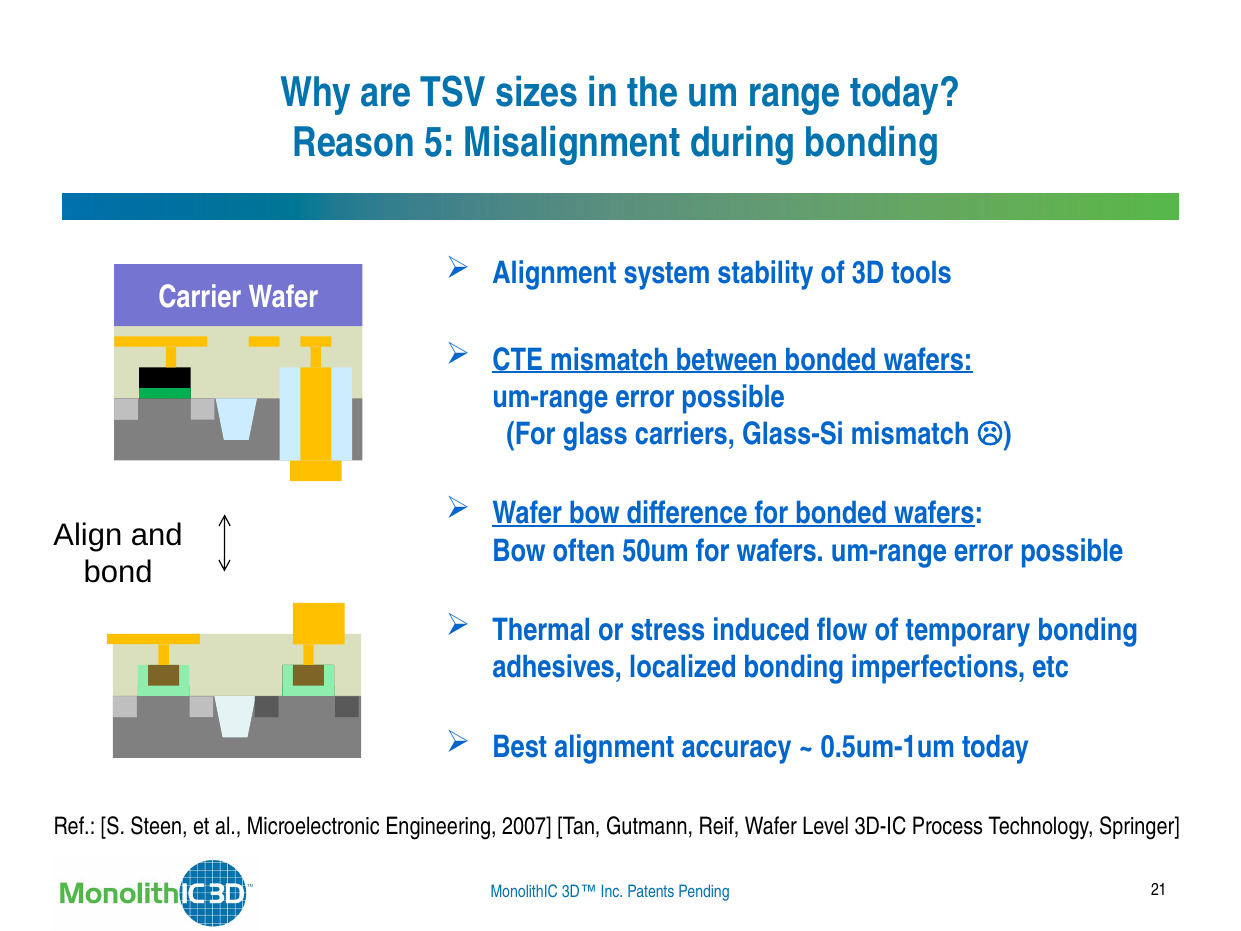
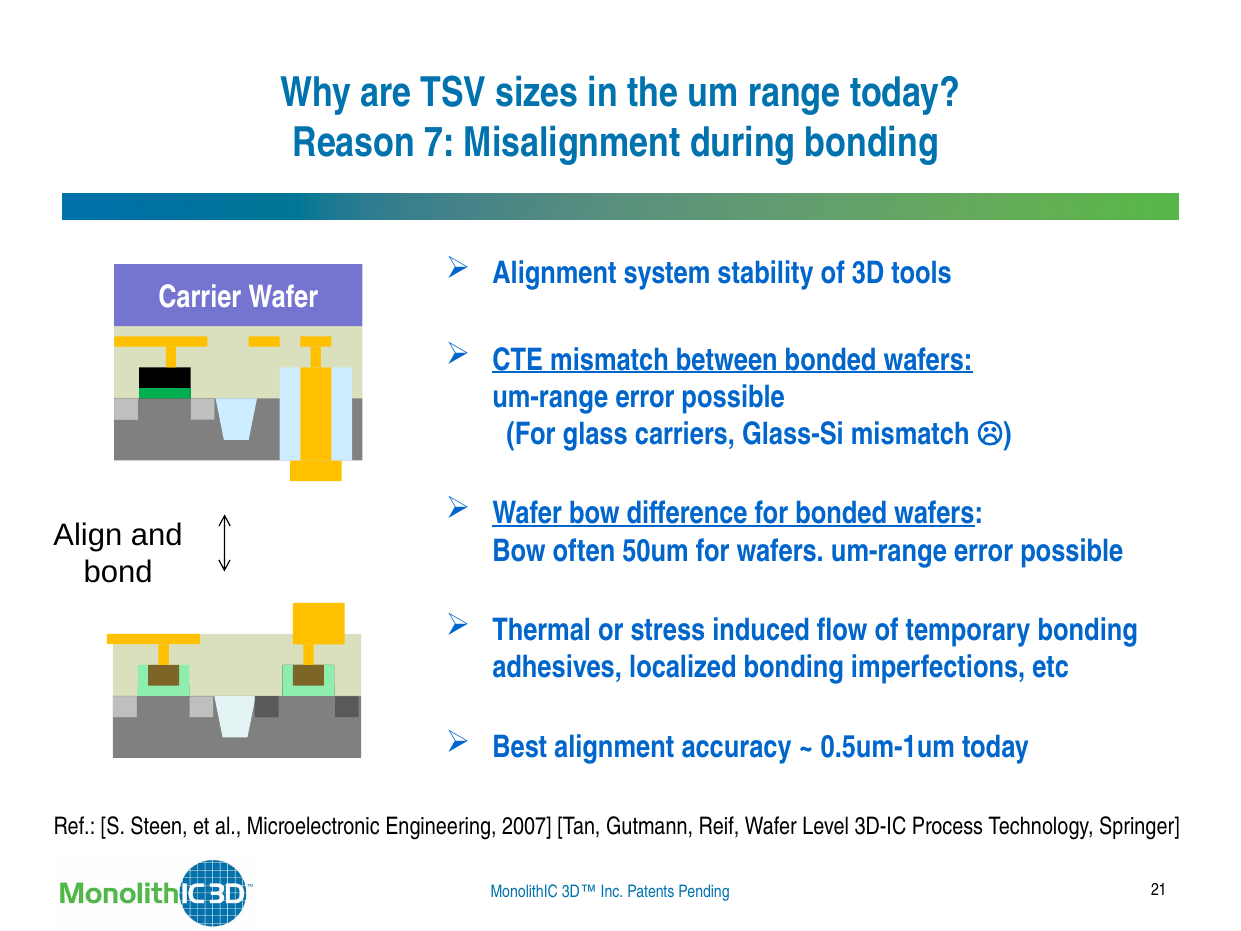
5: 5 -> 7
